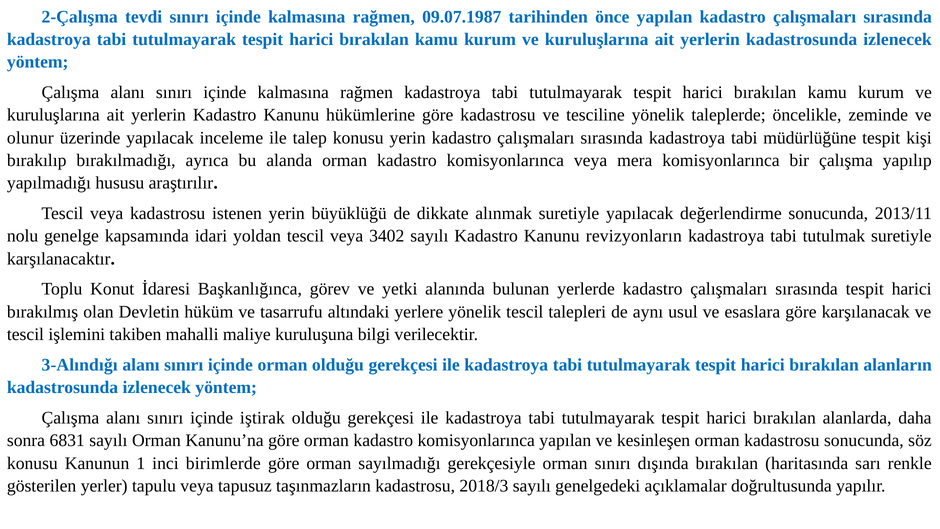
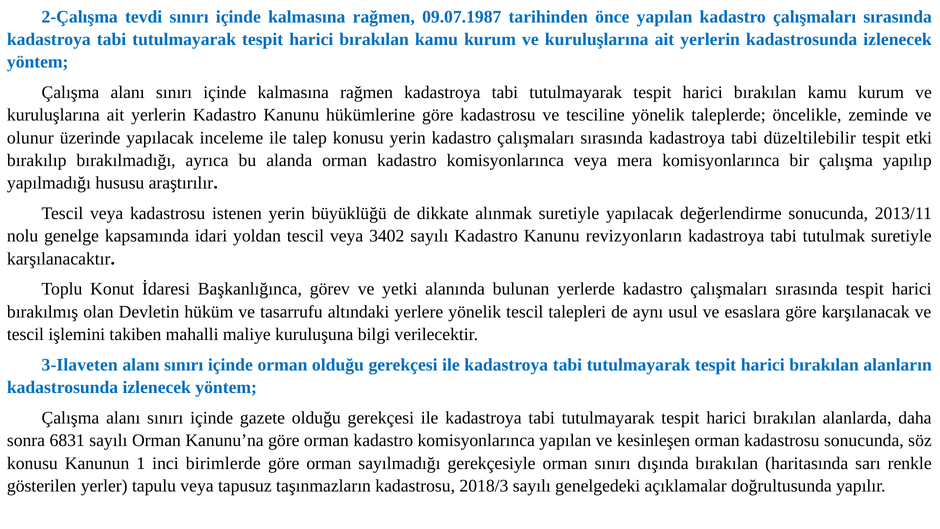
müdürlüğüne: müdürlüğüne -> düzeltilebilir
kişi: kişi -> etki
3-Alındığı: 3-Alındığı -> 3-Ilaveten
iştirak: iştirak -> gazete
